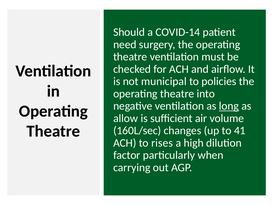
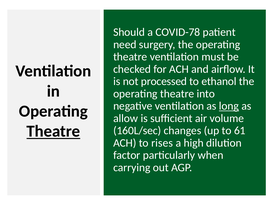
COVID-14: COVID-14 -> COVID-78
municipal: municipal -> processed
policies: policies -> ethanol
Theatre at (53, 131) underline: none -> present
41: 41 -> 61
